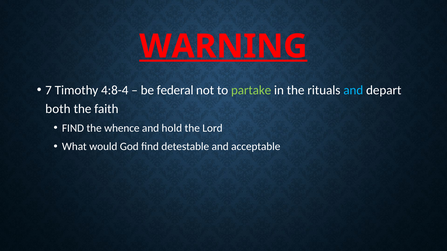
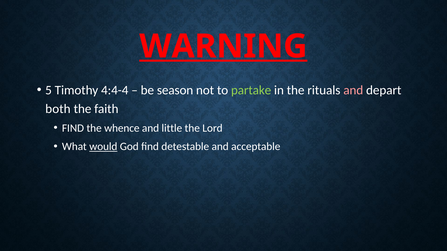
7: 7 -> 5
4:8-4: 4:8-4 -> 4:4-4
federal: federal -> season
and at (353, 90) colour: light blue -> pink
hold: hold -> little
would underline: none -> present
